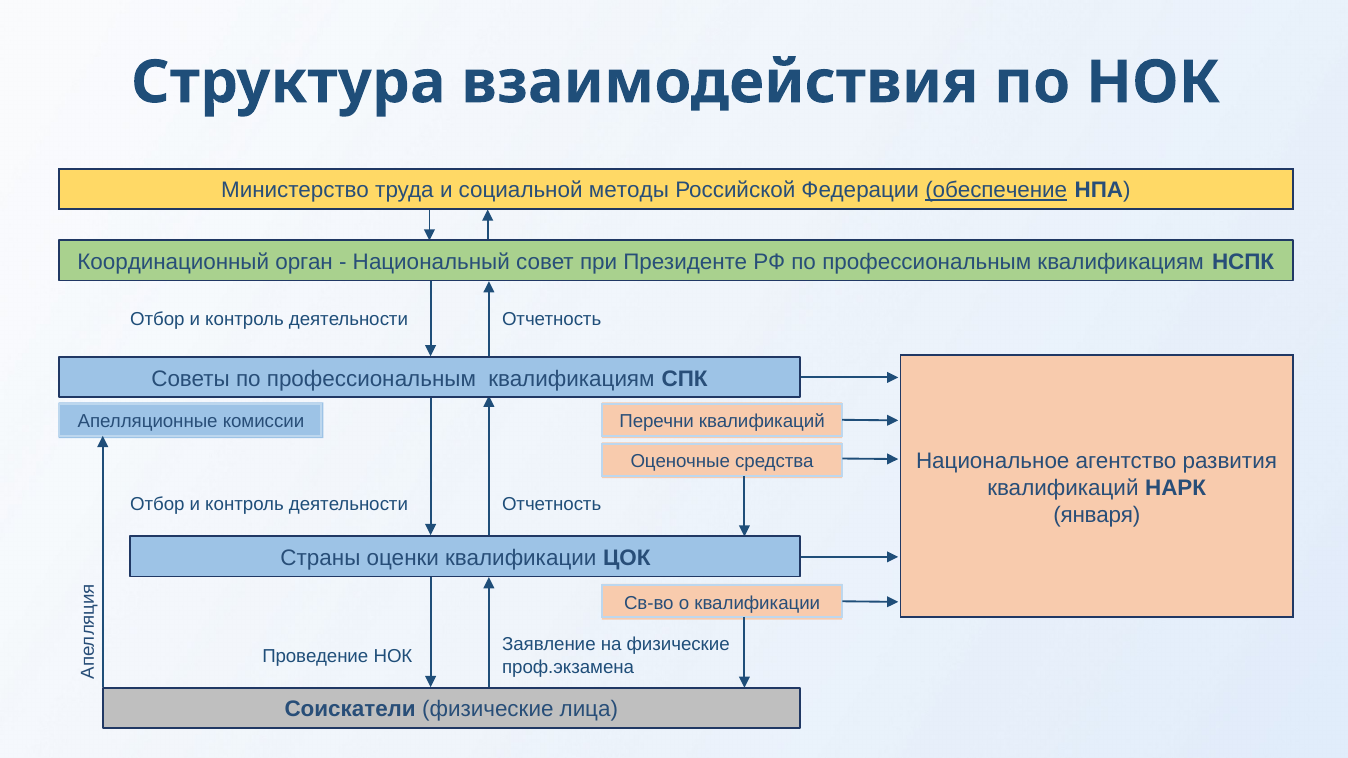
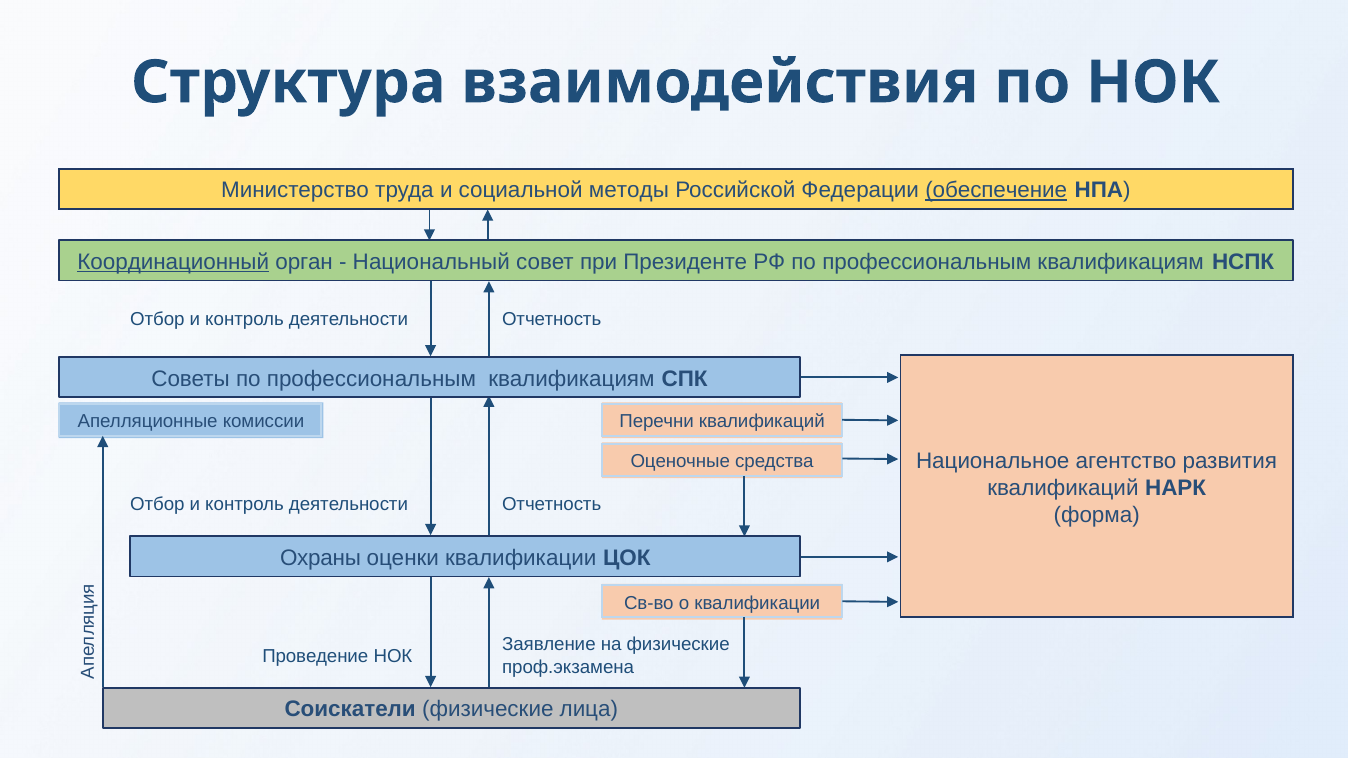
Координационный underline: none -> present
января: января -> форма
Страны: Страны -> Охраны
